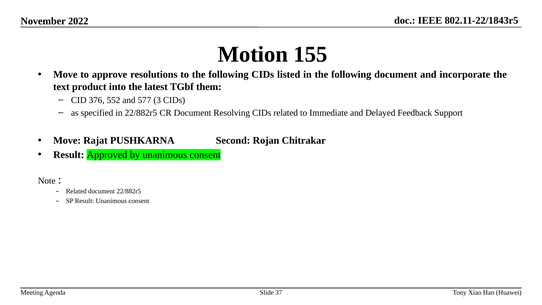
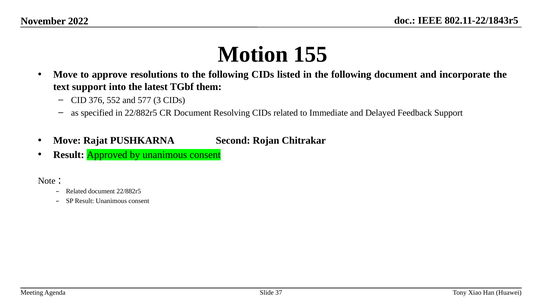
text product: product -> support
